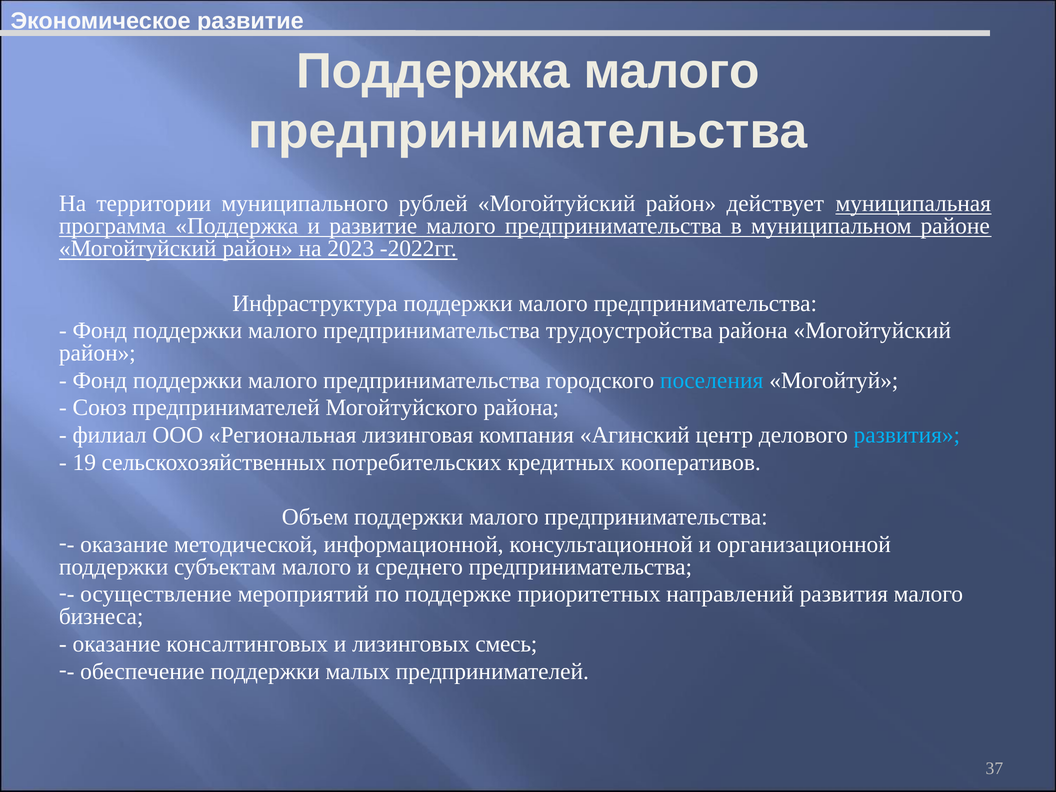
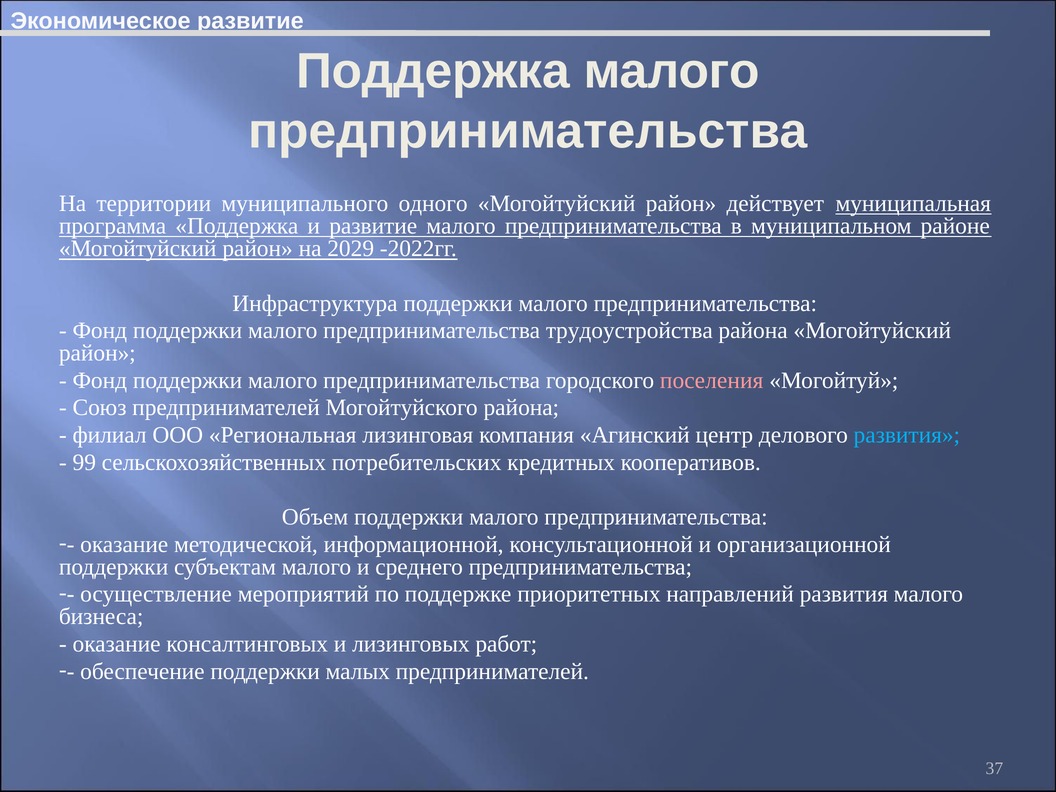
рублей: рублей -> одного
2023: 2023 -> 2029
поселения colour: light blue -> pink
19: 19 -> 99
смесь: смесь -> работ
